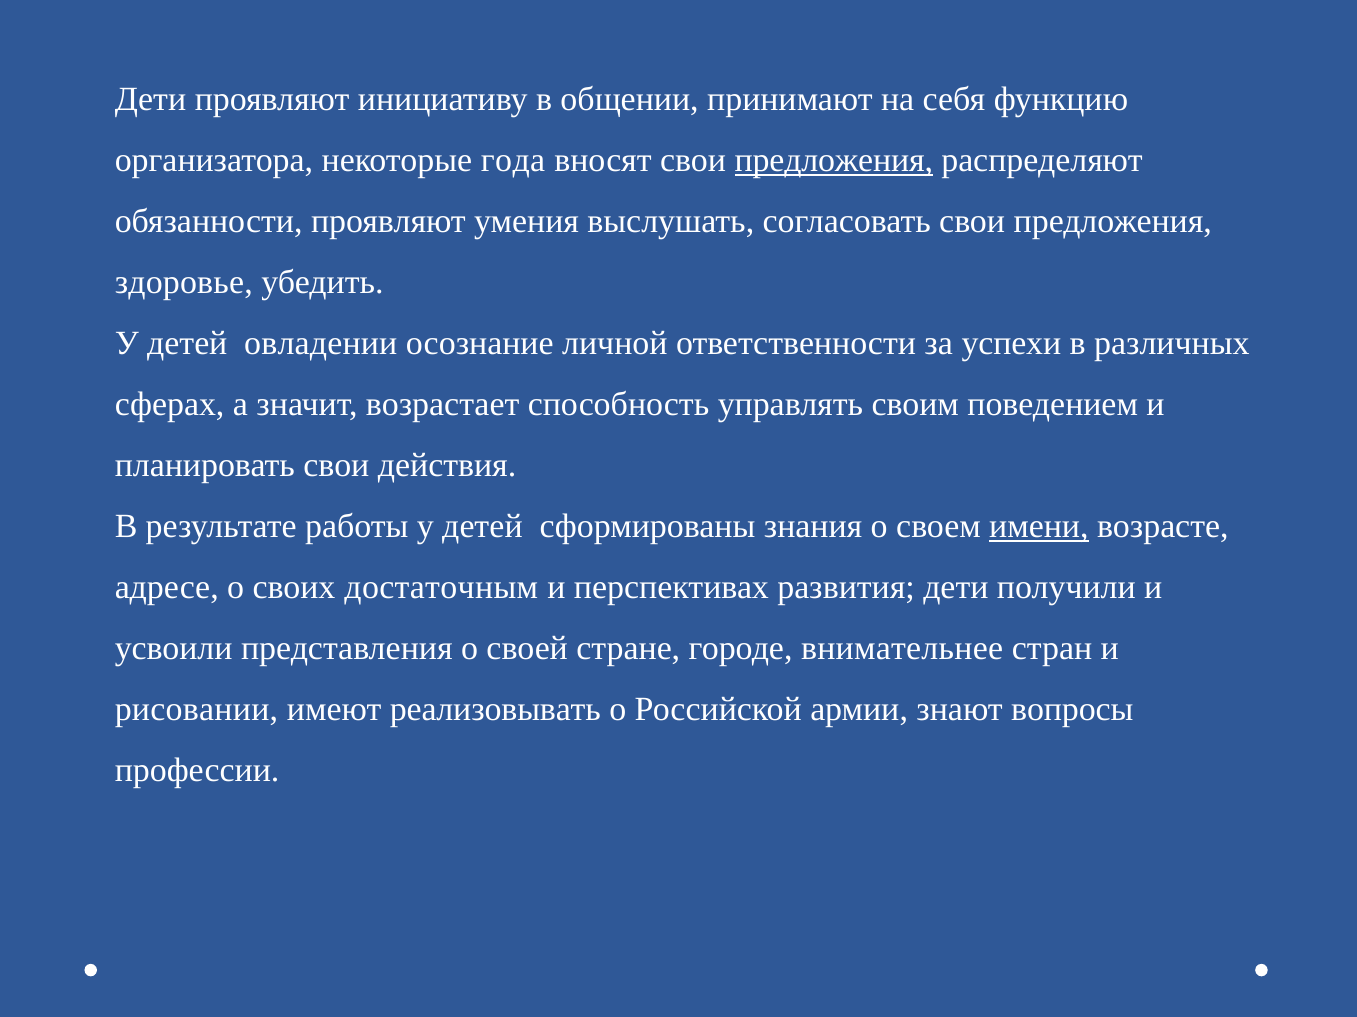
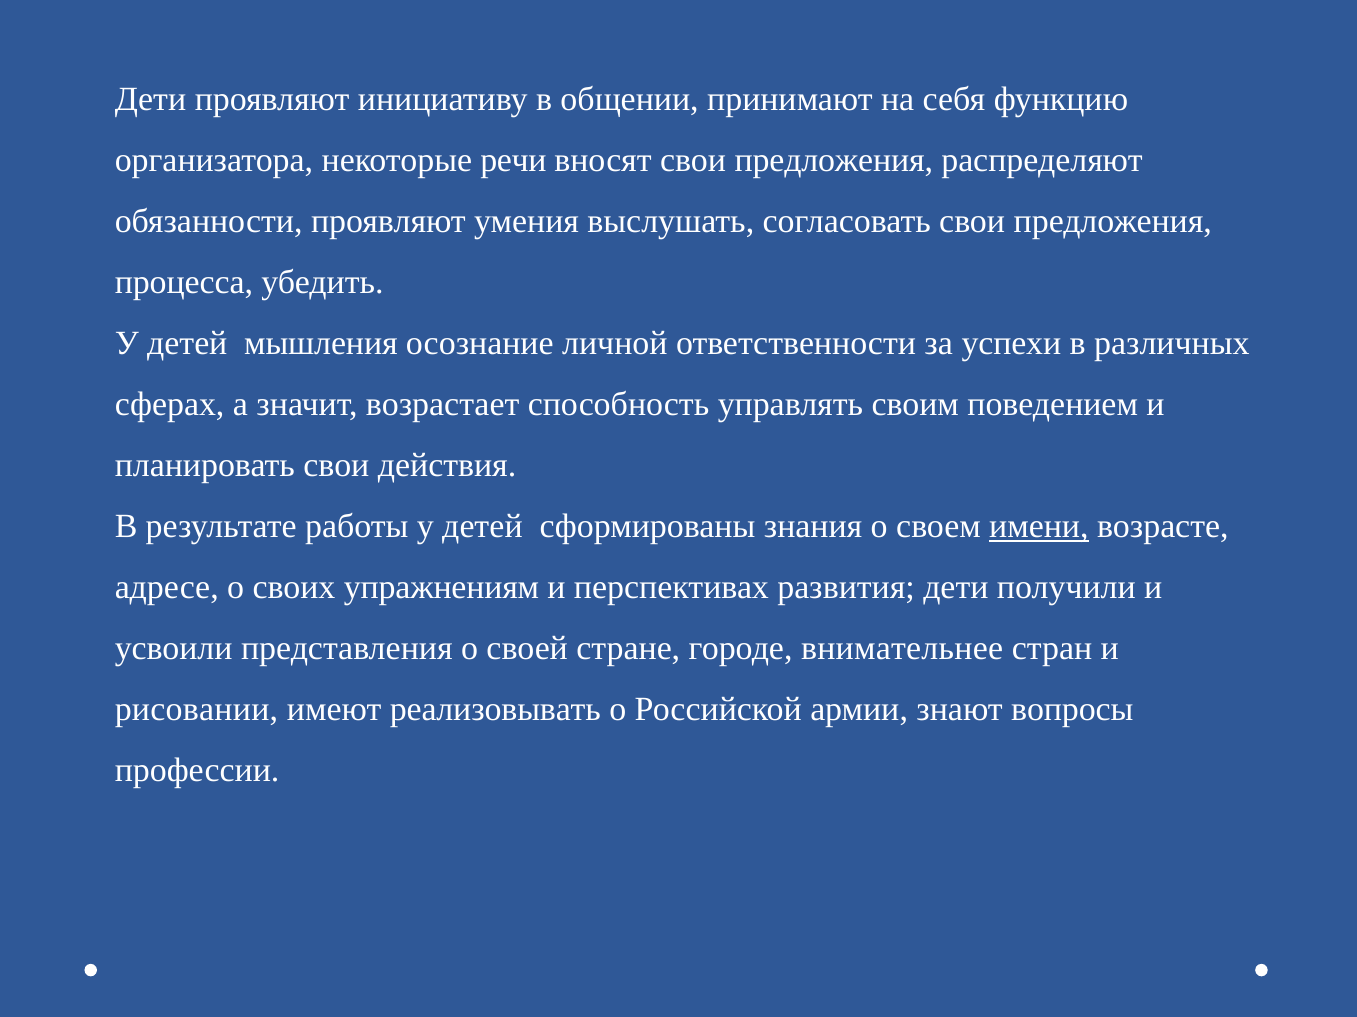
года: года -> речи
предложения at (834, 160) underline: present -> none
здоровье: здоровье -> процесса
овладении: овладении -> мышления
достаточным: достаточным -> упражнениям
